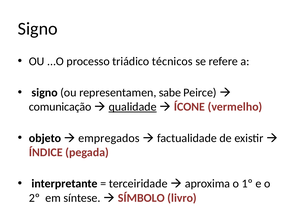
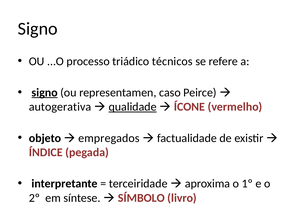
signo at (45, 93) underline: none -> present
sabe: sabe -> caso
comunicação: comunicação -> autogerativa
